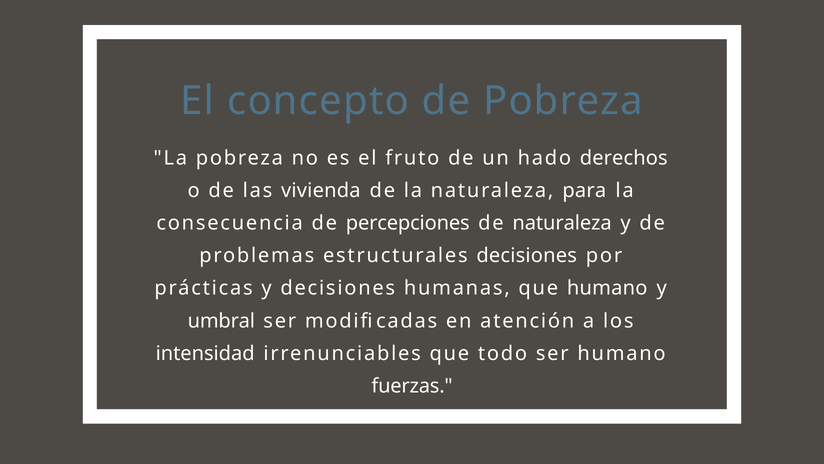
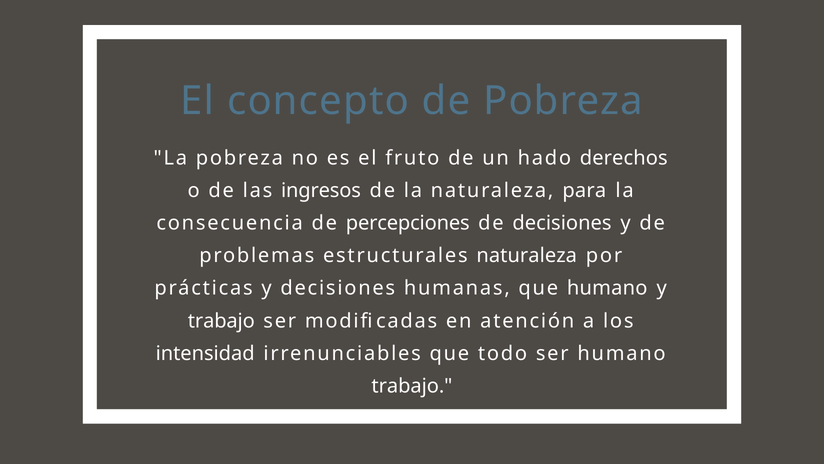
vivienda: vivienda -> ingresos
de naturaleza: naturaleza -> decisiones
estructurales decisiones: decisiones -> naturaleza
umbral at (221, 321): umbral -> trabajo
fuerzas at (412, 386): fuerzas -> trabajo
